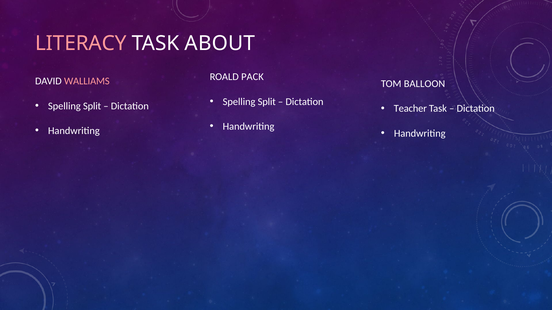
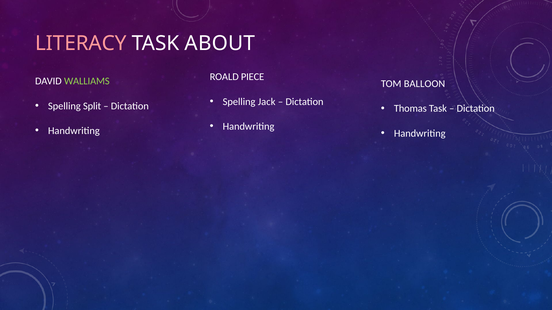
PACK: PACK -> PIECE
WALLIAMS colour: pink -> light green
Split at (267, 102): Split -> Jack
Teacher: Teacher -> Thomas
